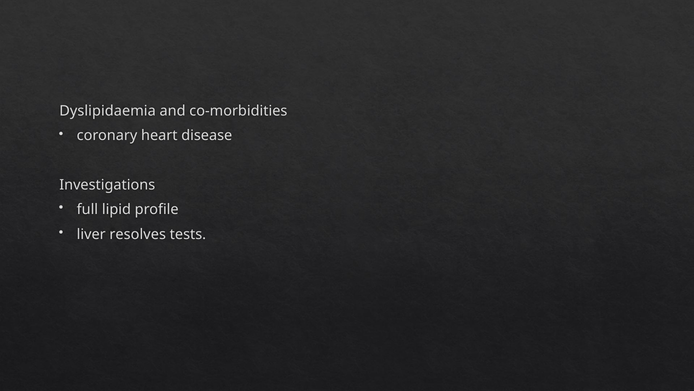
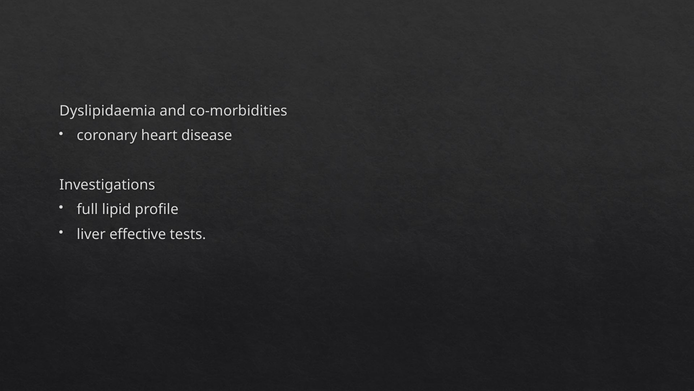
resolves: resolves -> effective
